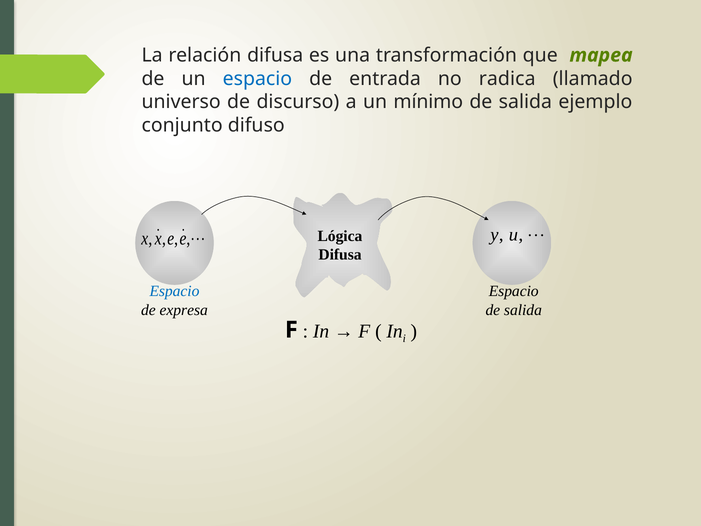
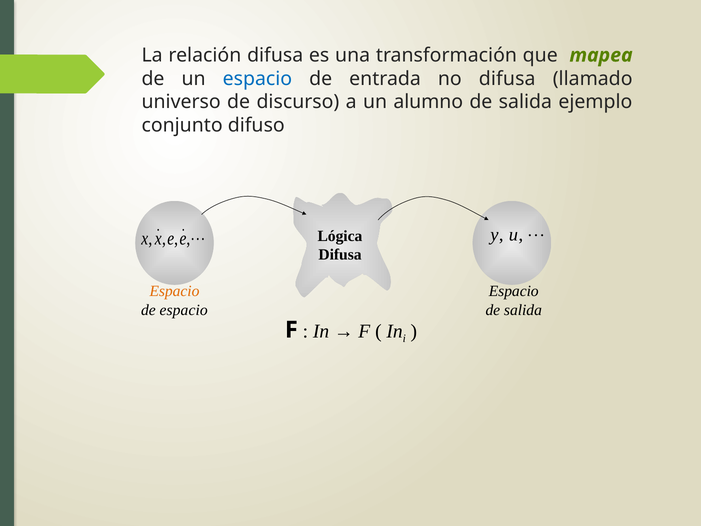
no radica: radica -> difusa
mínimo: mínimo -> alumno
Espacio at (174, 291) colour: blue -> orange
de expresa: expresa -> espacio
